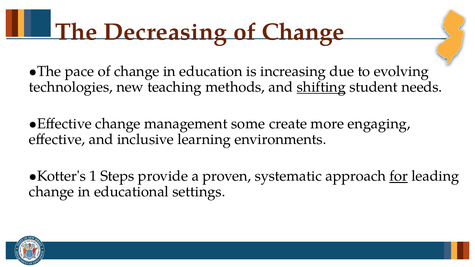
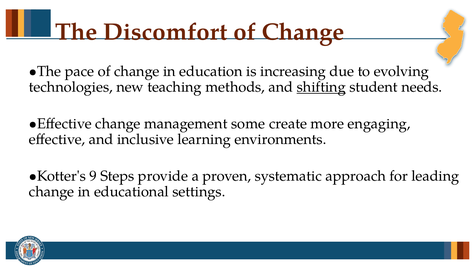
Decreasing: Decreasing -> Discomfort
1: 1 -> 9
for underline: present -> none
